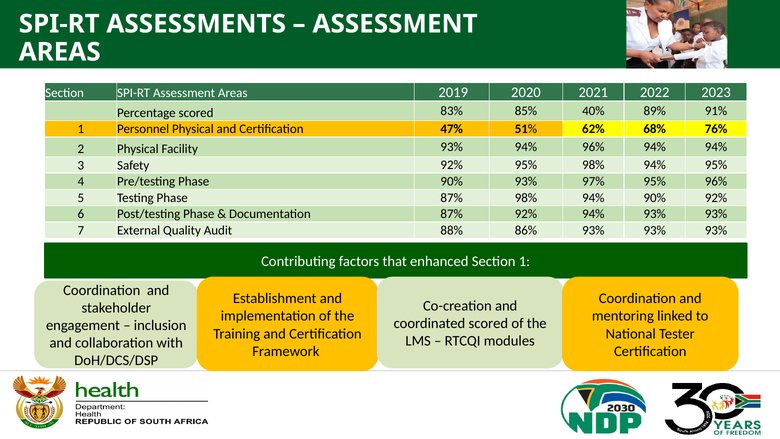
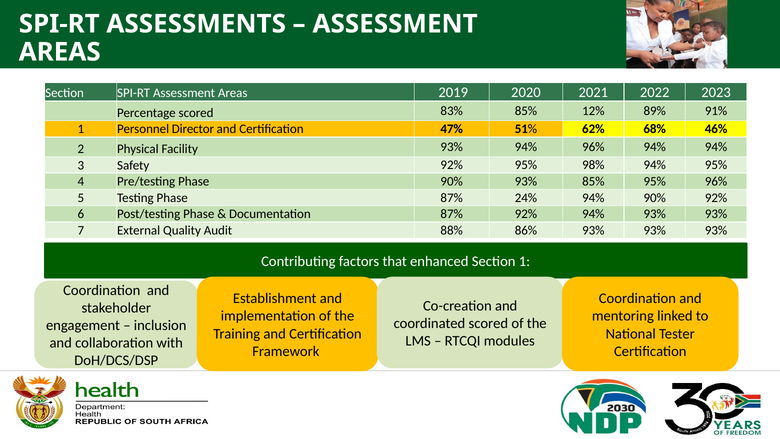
40%: 40% -> 12%
Personnel Physical: Physical -> Director
76%: 76% -> 46%
93% 97%: 97% -> 85%
87% 98%: 98% -> 24%
